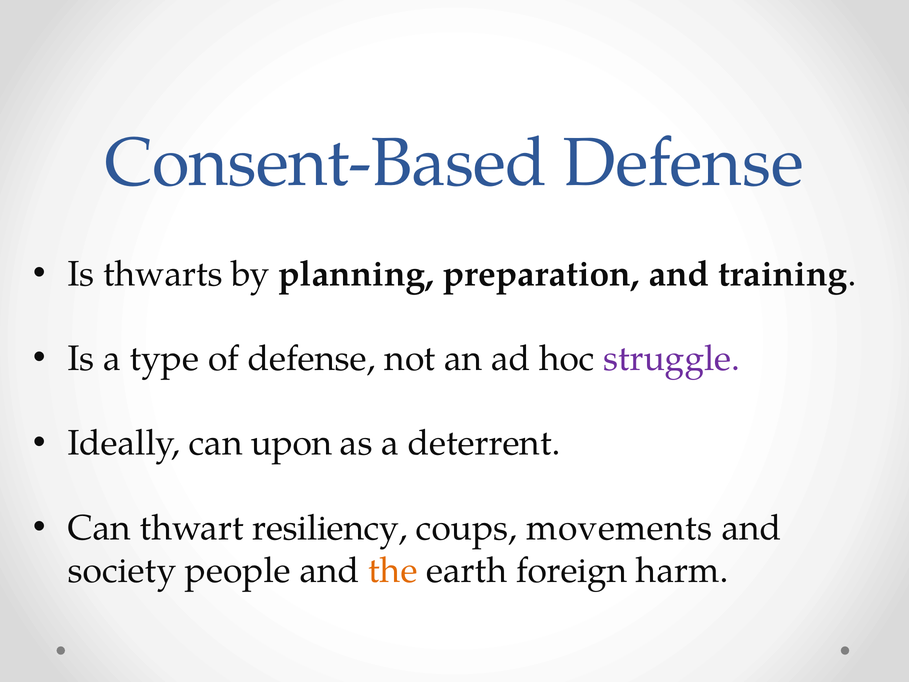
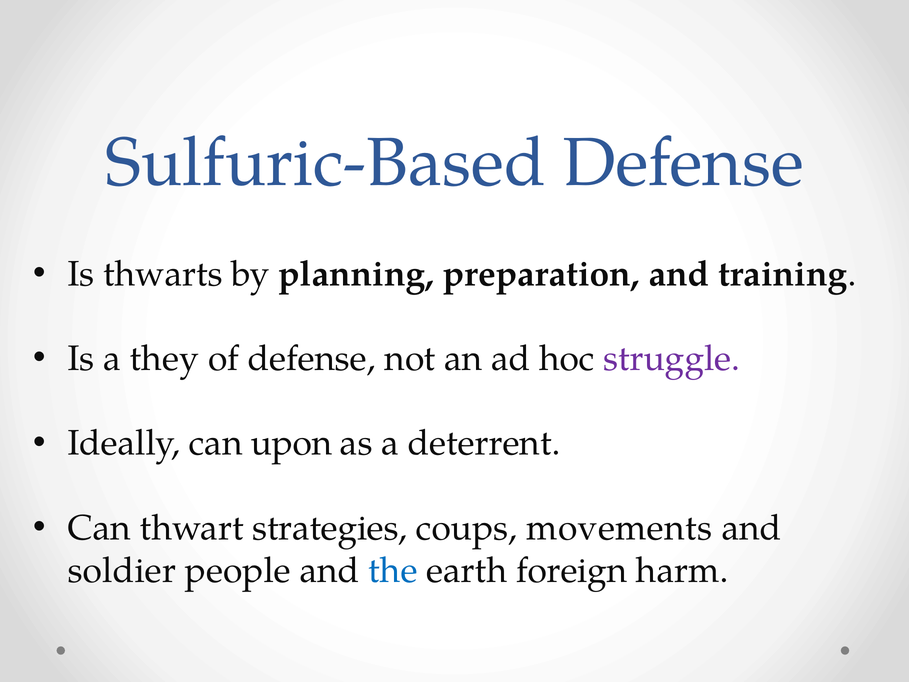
Consent-Based: Consent-Based -> Sulfuric-Based
type: type -> they
resiliency: resiliency -> strategies
society: society -> soldier
the colour: orange -> blue
